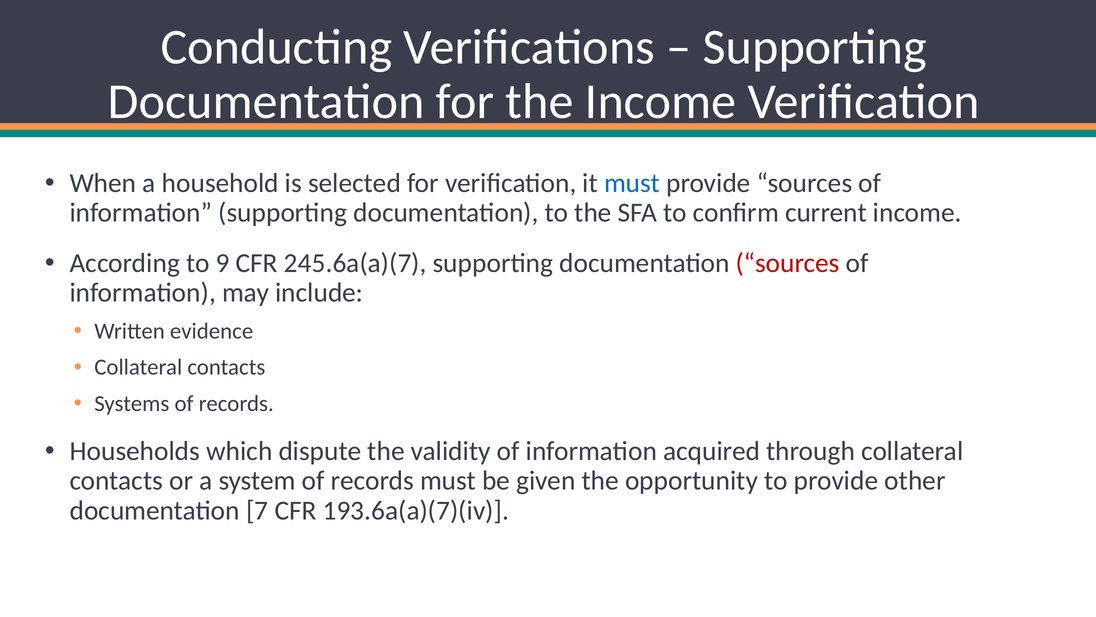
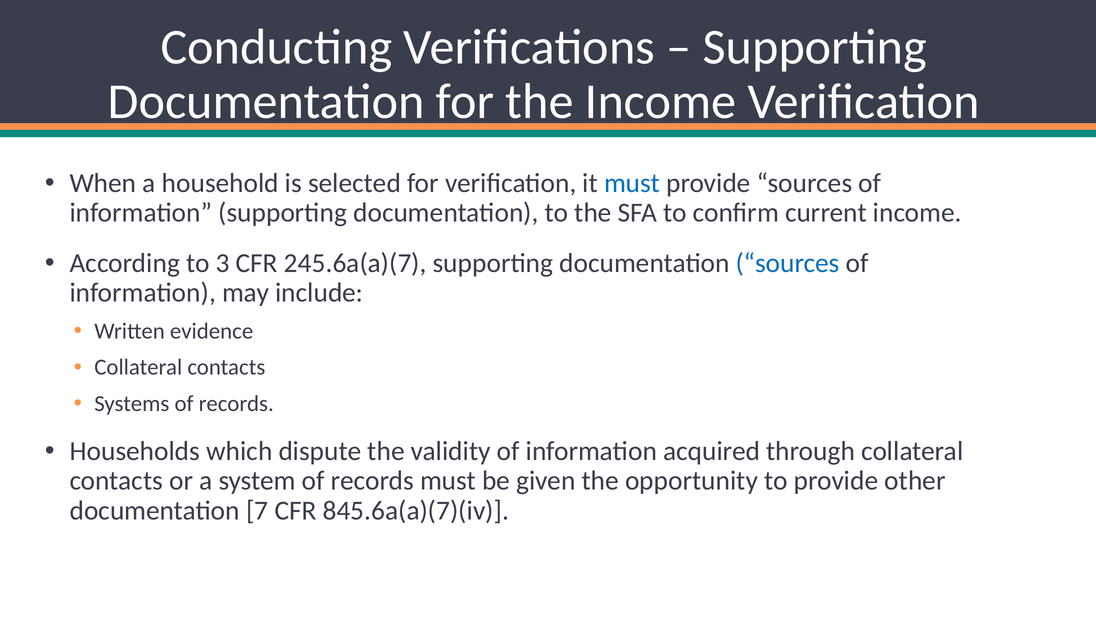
9: 9 -> 3
sources at (788, 263) colour: red -> blue
193.6a(a)(7)(iv: 193.6a(a)(7)(iv -> 845.6a(a)(7)(iv
